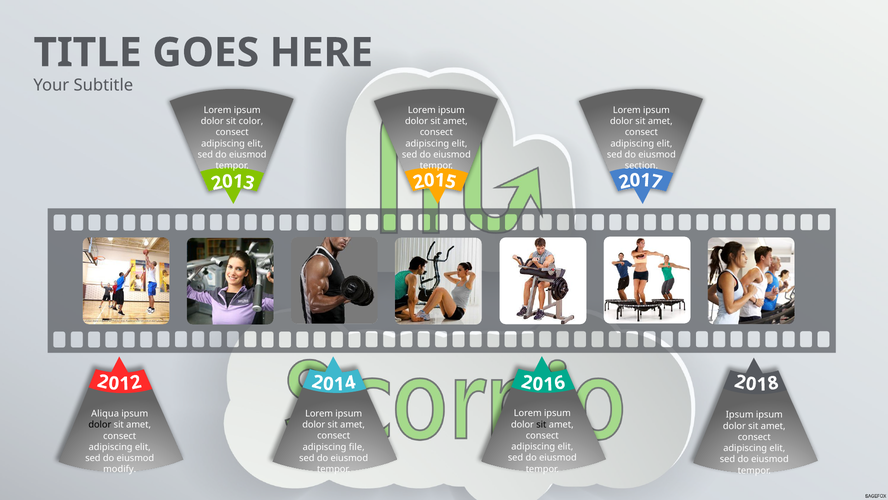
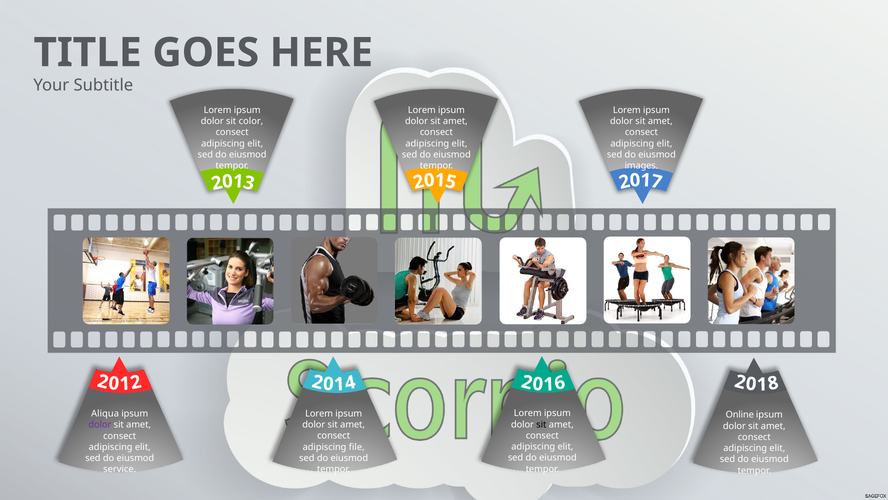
section: section -> images
Ipsum at (740, 414): Ipsum -> Online
dolor at (100, 424) colour: black -> purple
modify: modify -> service
